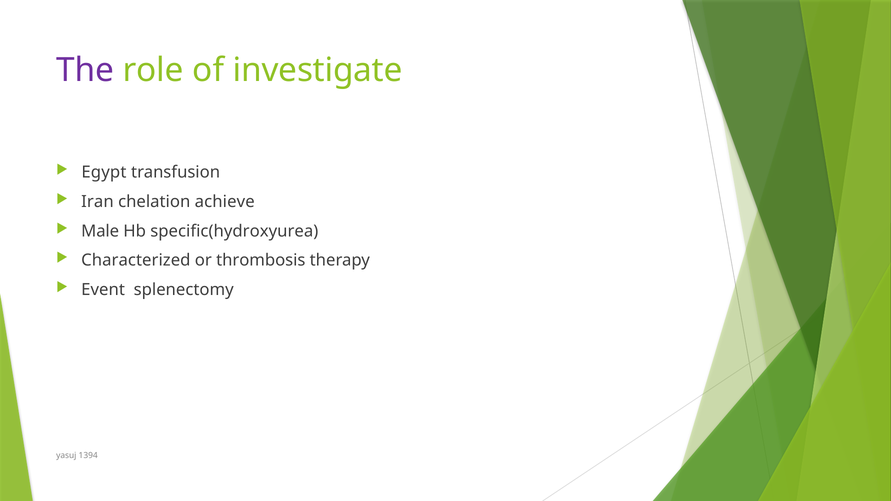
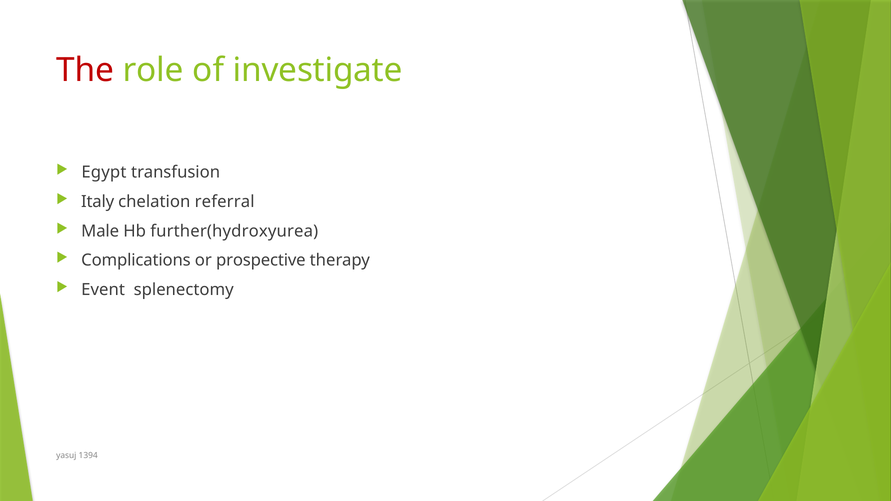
The colour: purple -> red
Iran: Iran -> Italy
achieve: achieve -> referral
specific(hydroxyurea: specific(hydroxyurea -> further(hydroxyurea
Characterized: Characterized -> Complications
thrombosis: thrombosis -> prospective
